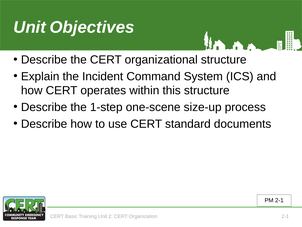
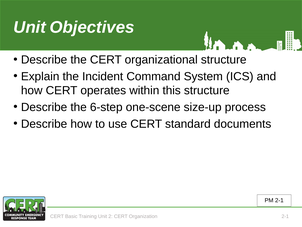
1-step: 1-step -> 6-step
